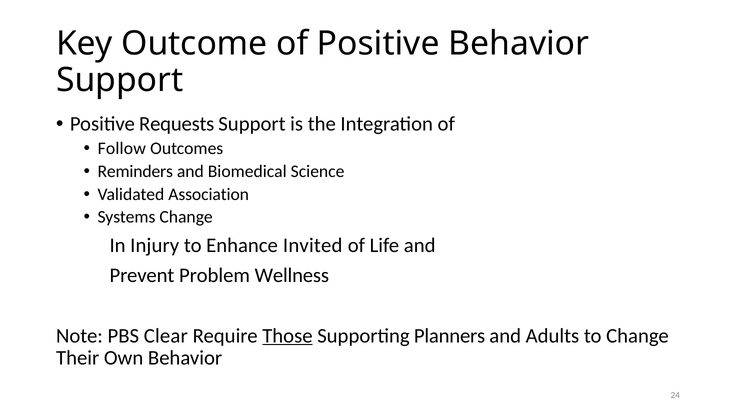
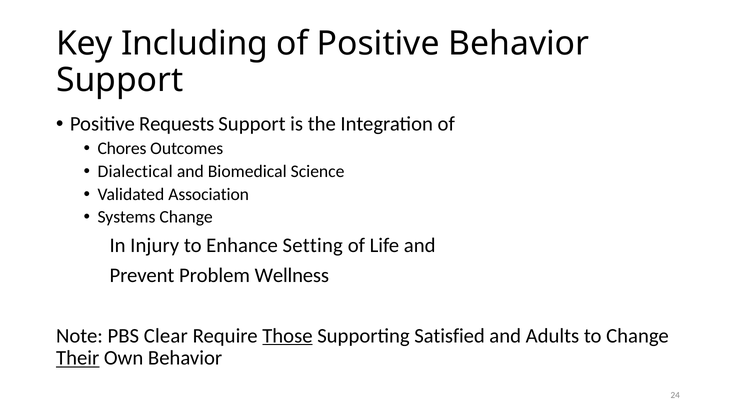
Outcome: Outcome -> Including
Follow: Follow -> Chores
Reminders: Reminders -> Dialectical
Invited: Invited -> Setting
Planners: Planners -> Satisfied
Their underline: none -> present
